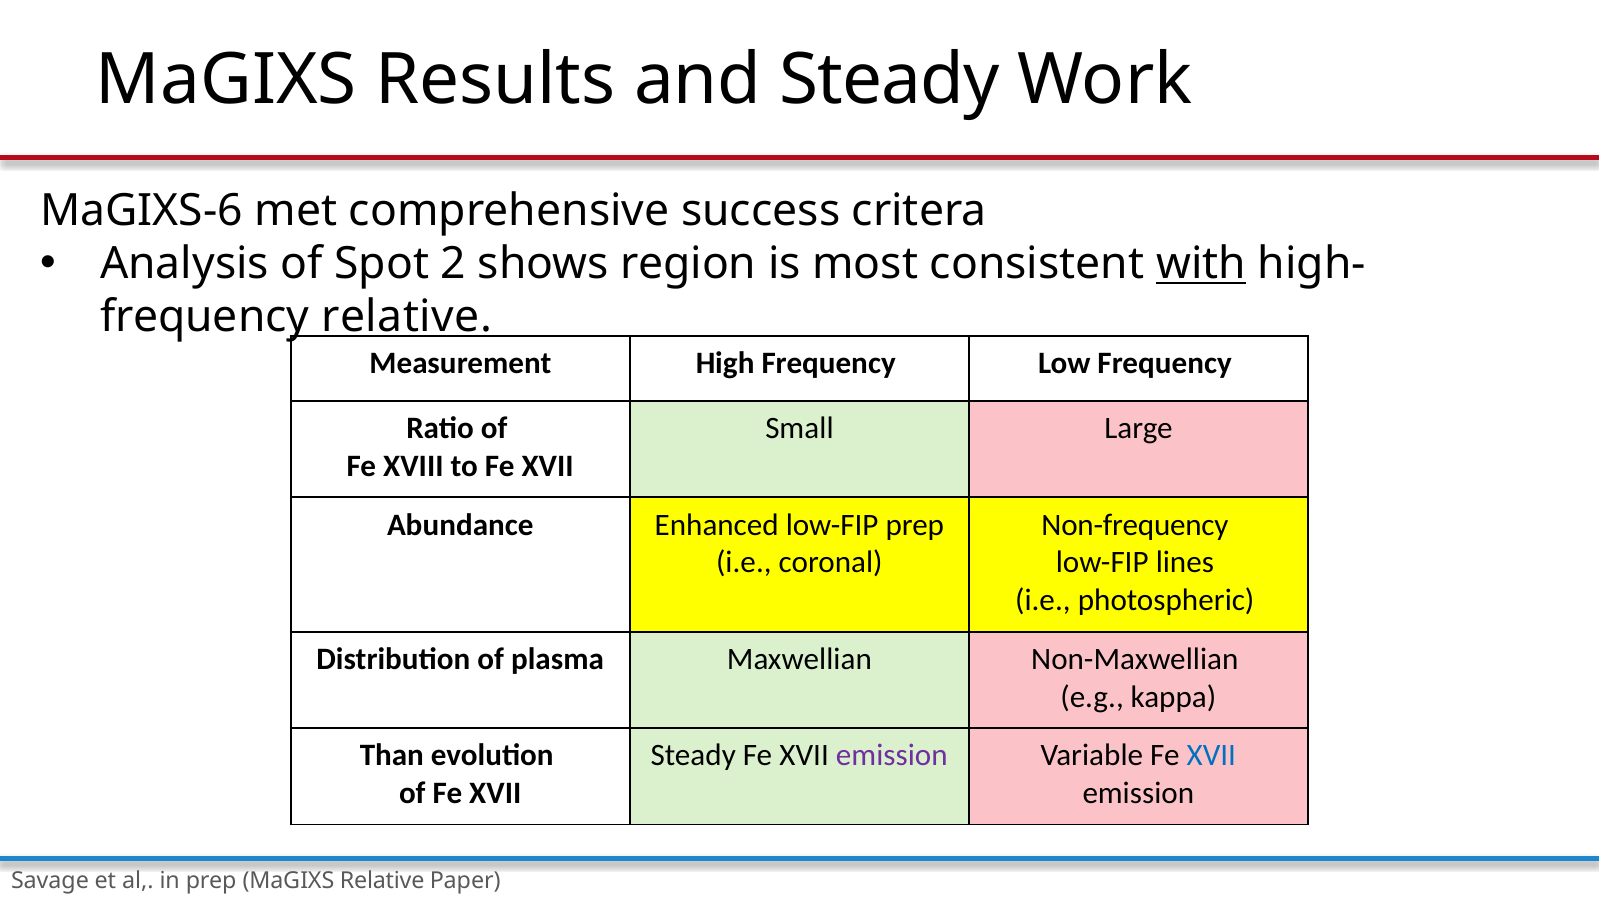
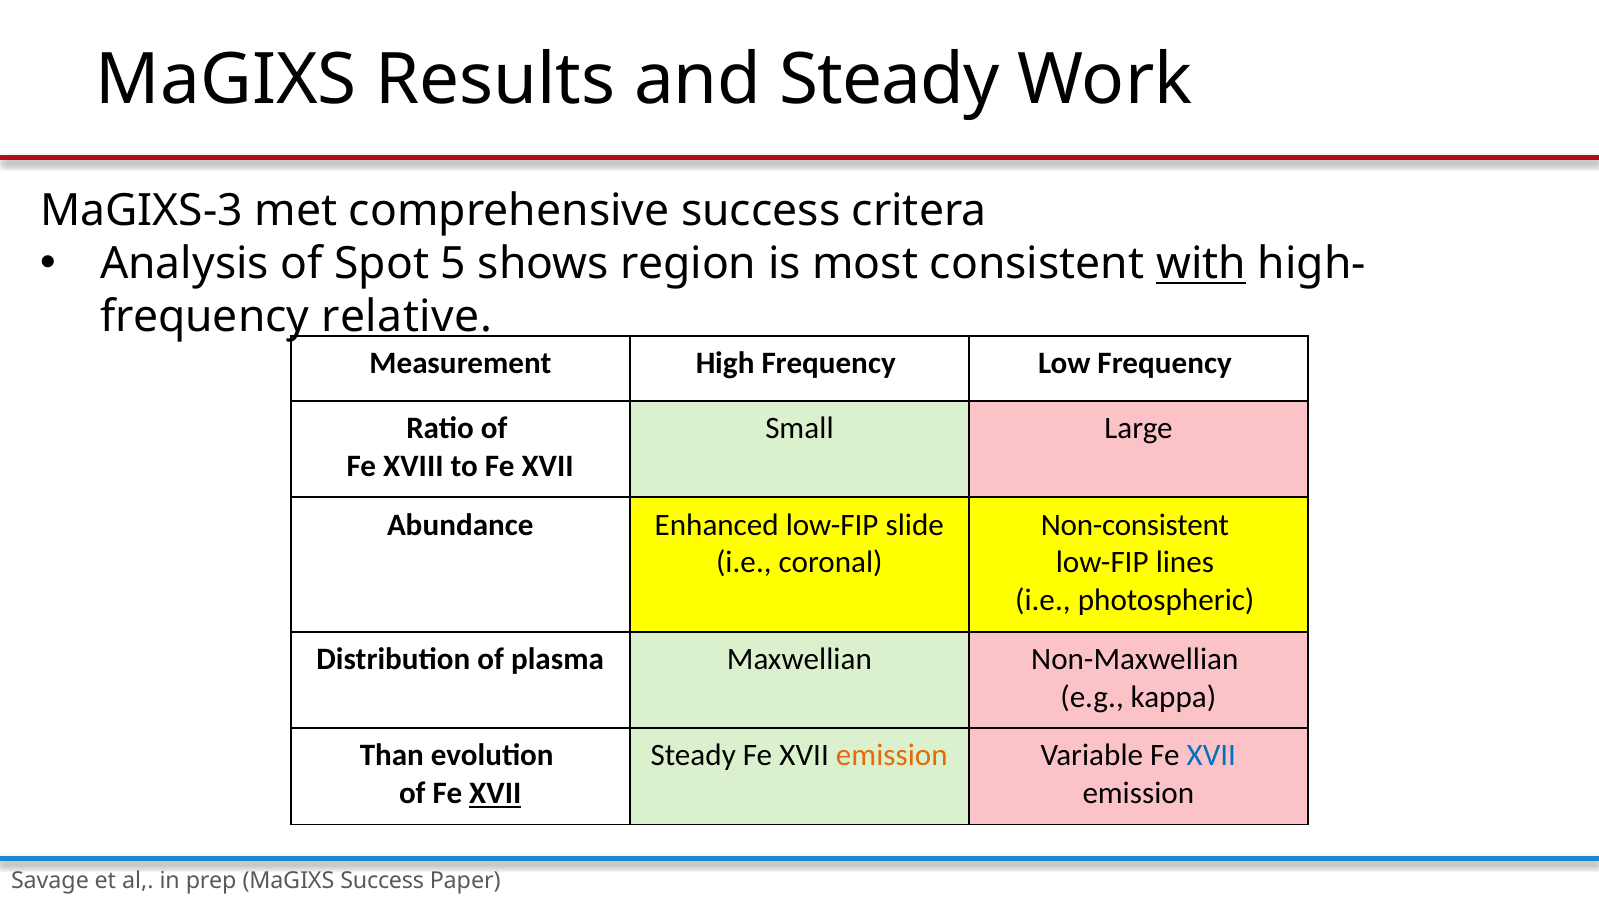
MaGIXS-6: MaGIXS-6 -> MaGIXS-3
2: 2 -> 5
low-FIP prep: prep -> slide
Non-frequency: Non-frequency -> Non-consistent
emission at (892, 755) colour: purple -> orange
XVII at (495, 793) underline: none -> present
MaGIXS Relative: Relative -> Success
